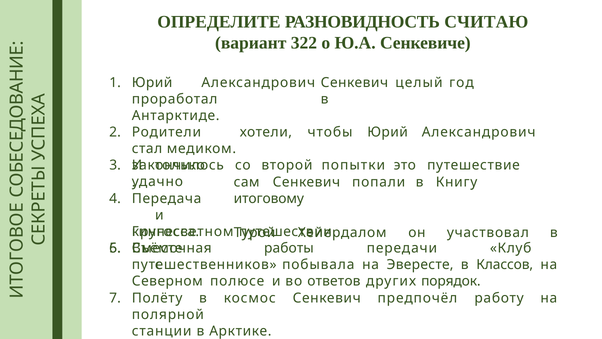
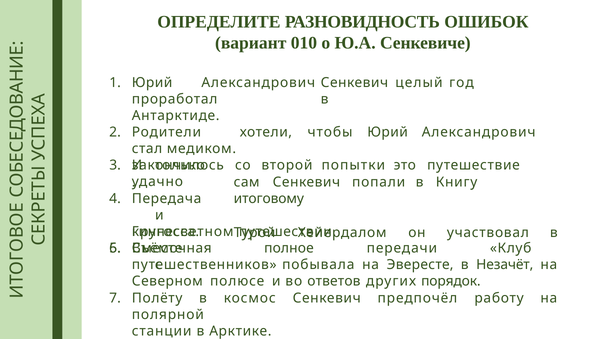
СЧИТАЮ: СЧИТАЮ -> ОШИБОК
322: 322 -> 010
работы: работы -> полное
Классов: Классов -> Незачёт
